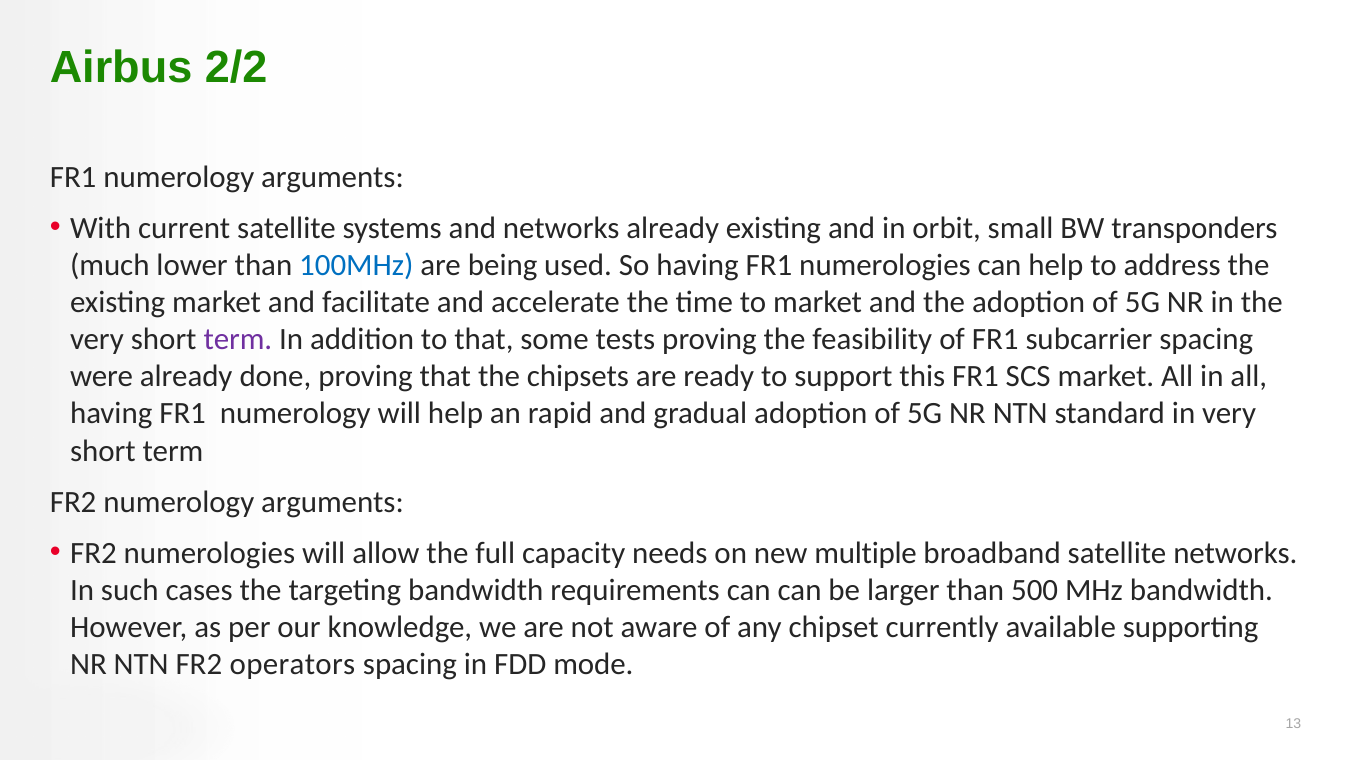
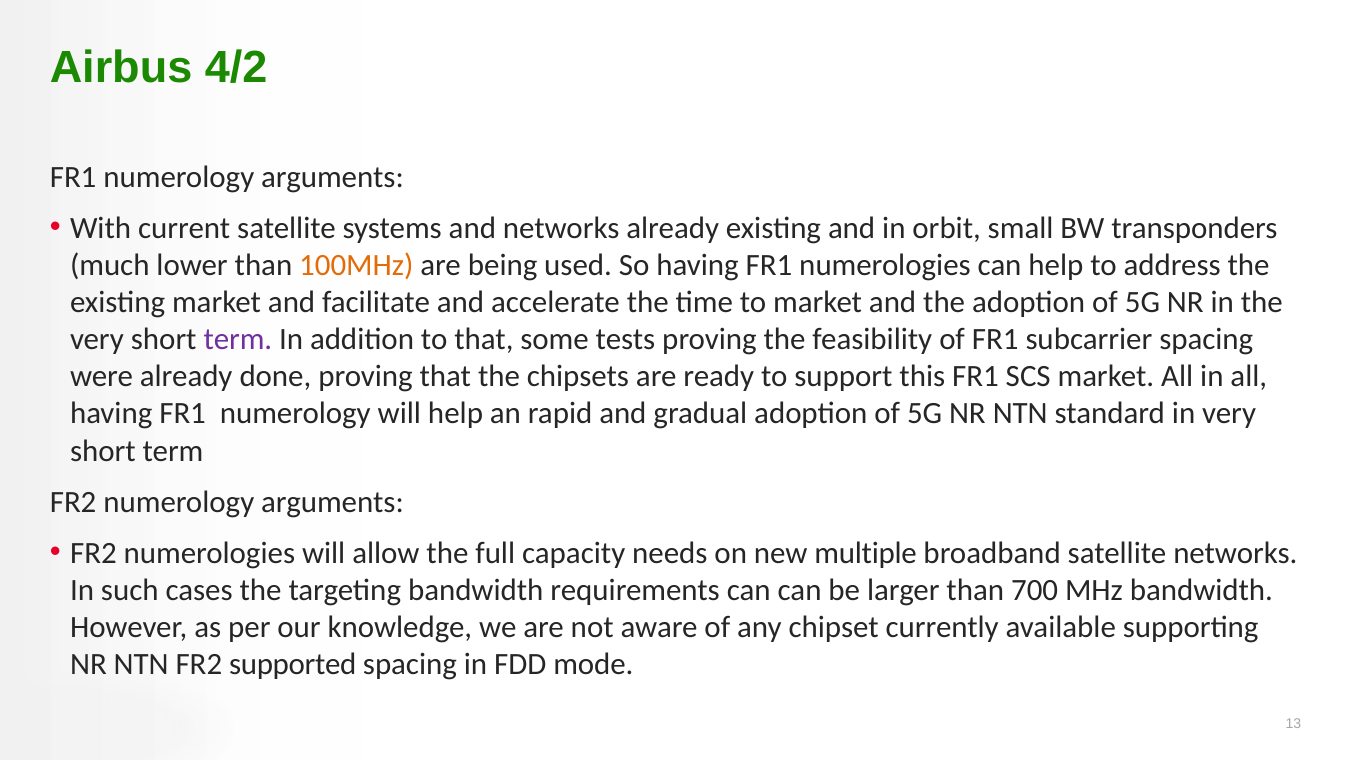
2/2: 2/2 -> 4/2
100MHz colour: blue -> orange
500: 500 -> 700
operators: operators -> supported
